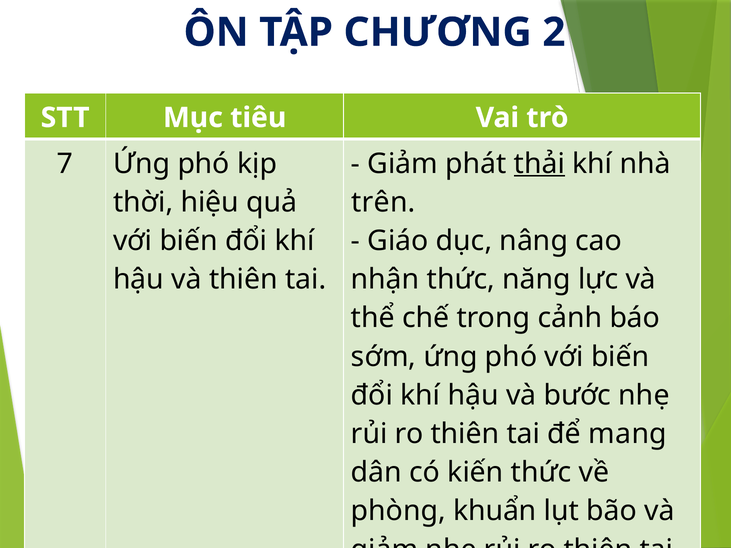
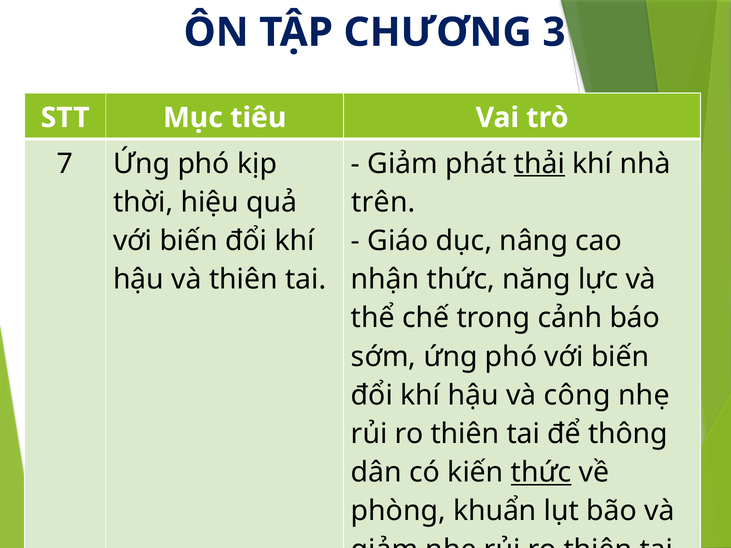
2: 2 -> 3
bước: bước -> công
mang: mang -> thông
thức at (541, 473) underline: none -> present
